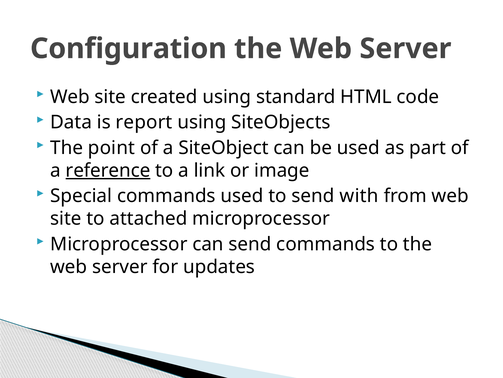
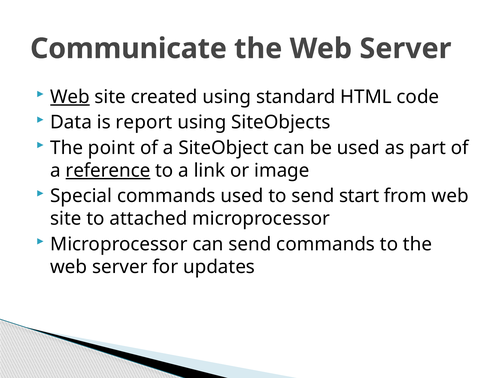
Configuration: Configuration -> Communicate
Web at (70, 97) underline: none -> present
with: with -> start
